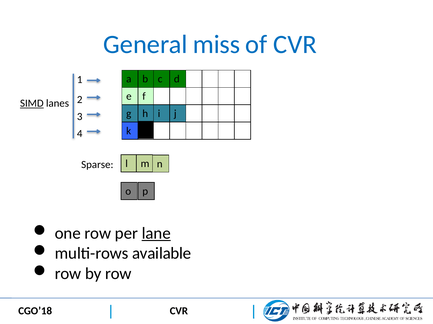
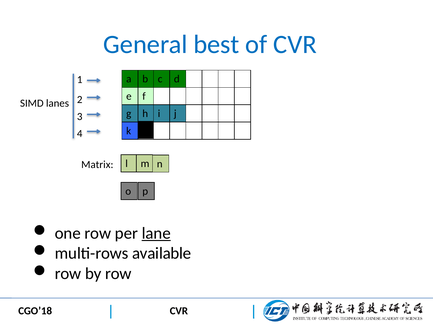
miss: miss -> best
SIMD underline: present -> none
Sparse: Sparse -> Matrix
